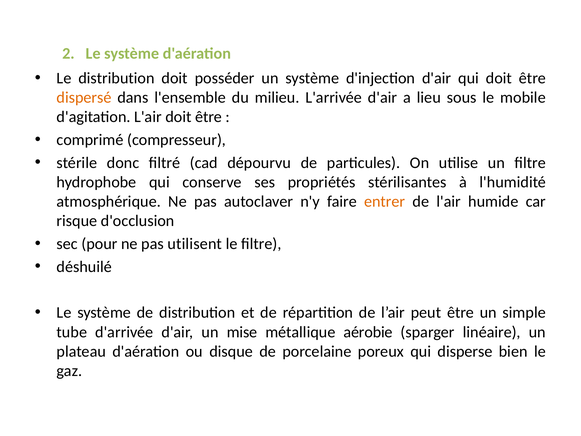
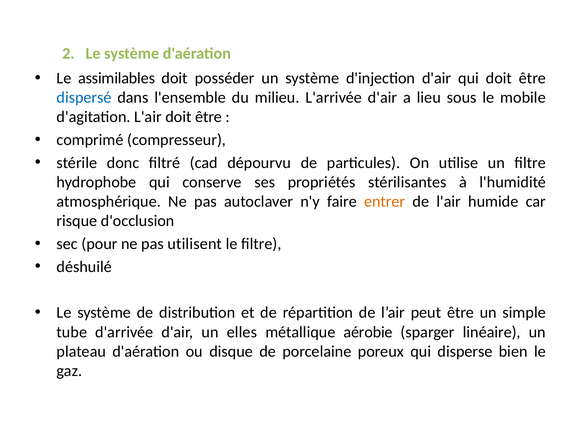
Le distribution: distribution -> assimilables
dispersé colour: orange -> blue
mise: mise -> elles
